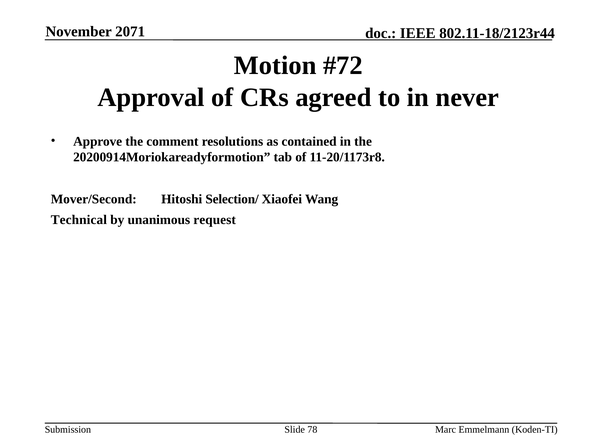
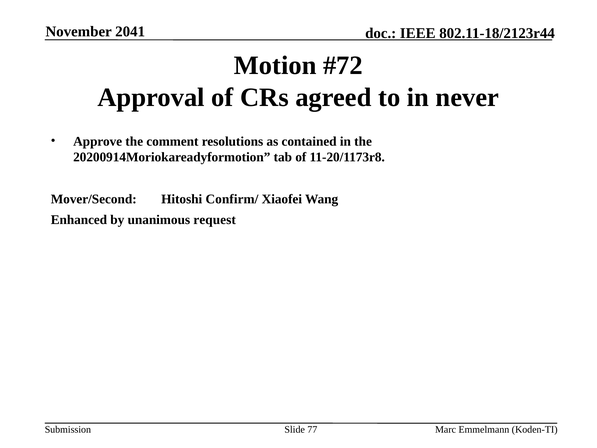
2071: 2071 -> 2041
Selection/: Selection/ -> Confirm/
Technical: Technical -> Enhanced
78: 78 -> 77
